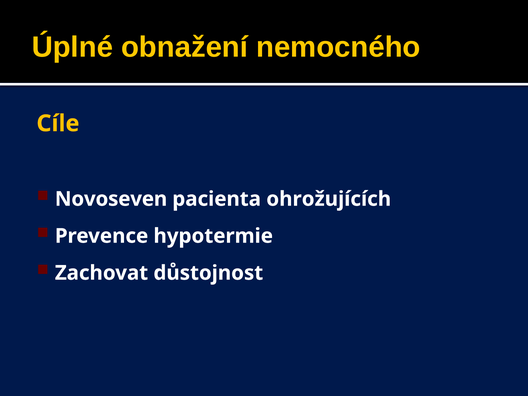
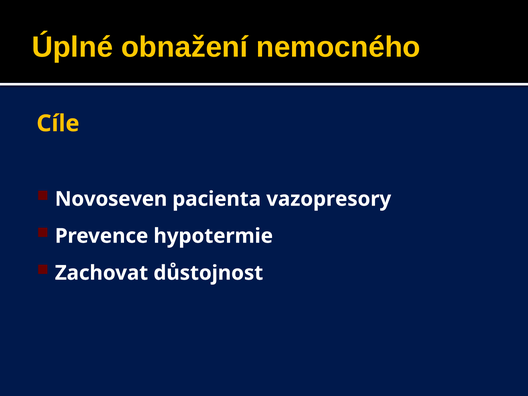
ohrožujících: ohrožujících -> vazopresory
